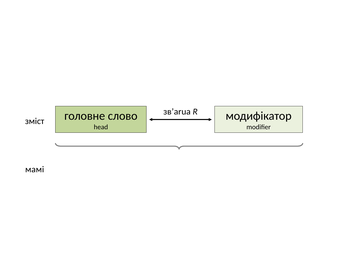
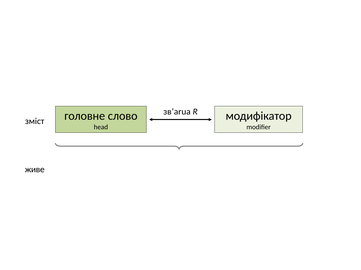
мамі: мамі -> живе
